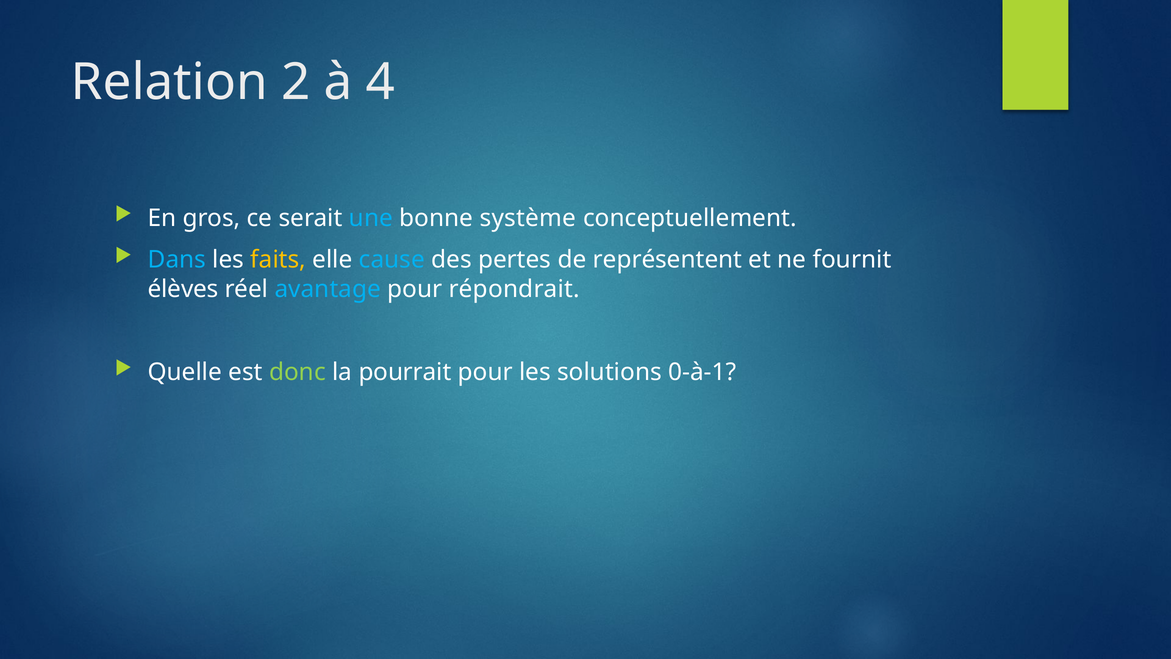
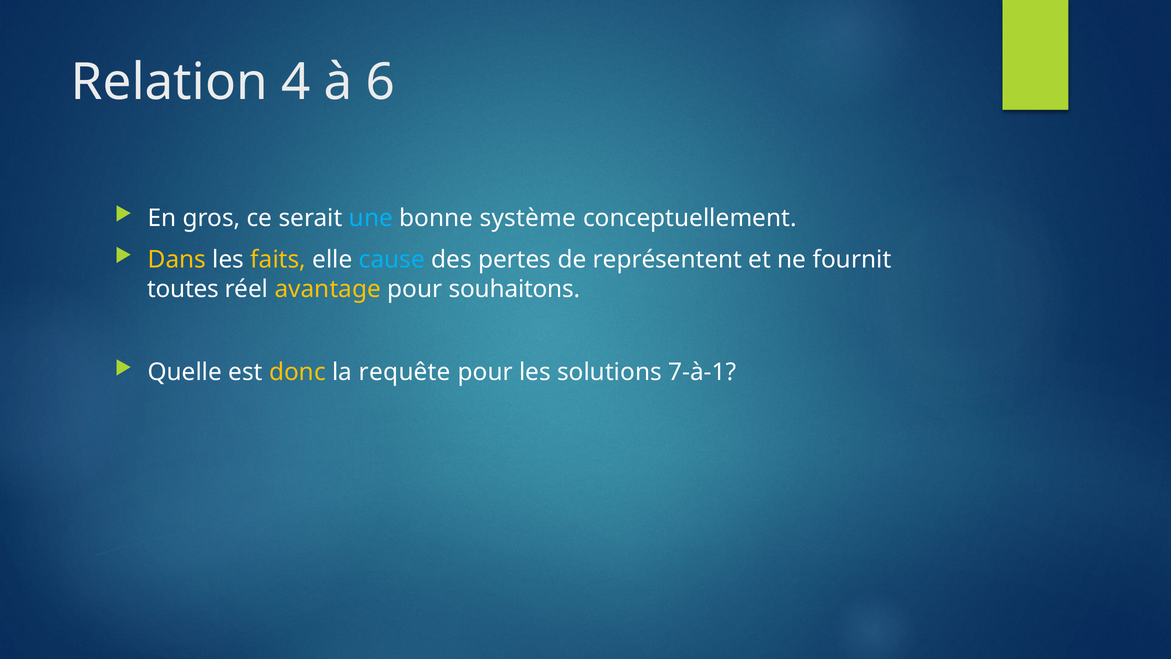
2: 2 -> 4
4: 4 -> 6
Dans colour: light blue -> yellow
élèves: élèves -> toutes
avantage colour: light blue -> yellow
répondrait: répondrait -> souhaitons
donc colour: light green -> yellow
pourrait: pourrait -> requête
0-à-1: 0-à-1 -> 7-à-1
